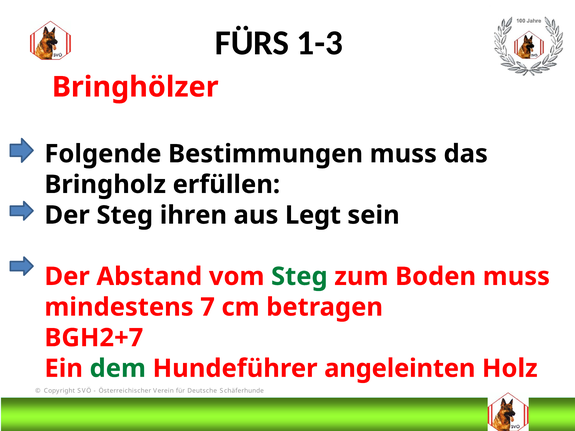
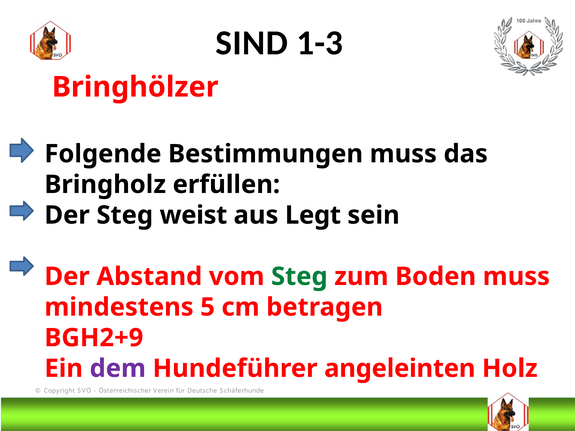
FÜRS: FÜRS -> SIND
ihren: ihren -> weist
7: 7 -> 5
BGH2+7: BGH2+7 -> BGH2+9
dem colour: green -> purple
